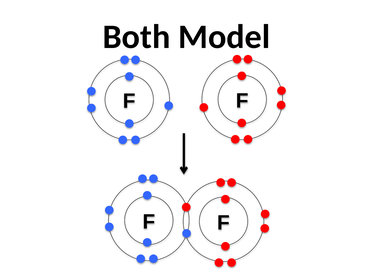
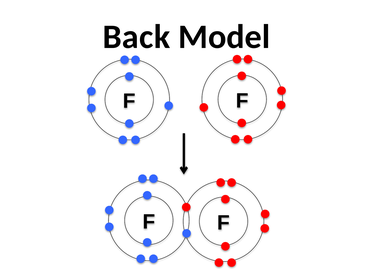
Both: Both -> Back
